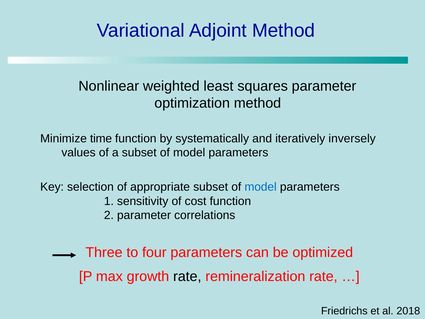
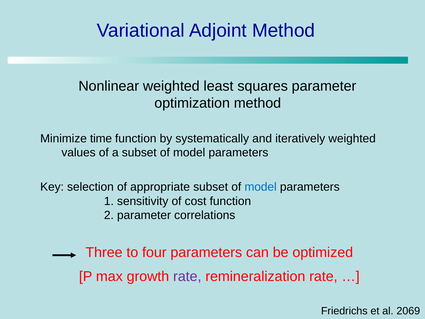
iteratively inversely: inversely -> weighted
rate at (187, 276) colour: black -> purple
2018: 2018 -> 2069
